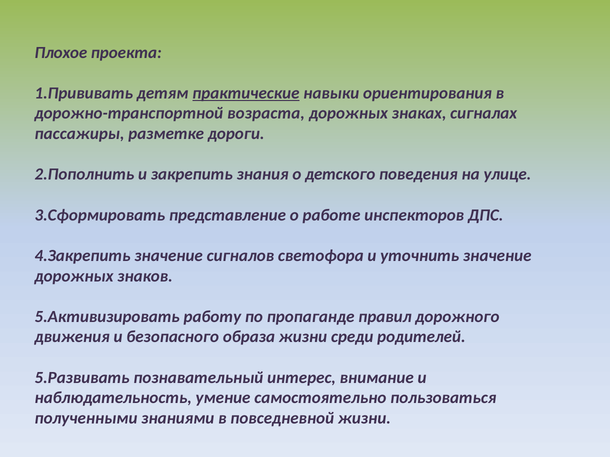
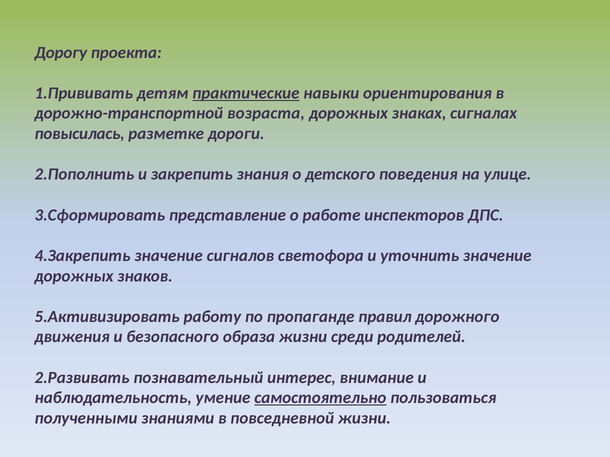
Плохое: Плохое -> Дорогу
пассажиры: пассажиры -> повысилась
5.Развивать: 5.Развивать -> 2.Развивать
самостоятельно underline: none -> present
